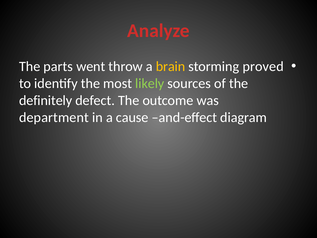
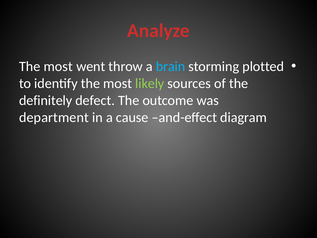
parts at (58, 67): parts -> most
brain colour: yellow -> light blue
proved: proved -> plotted
